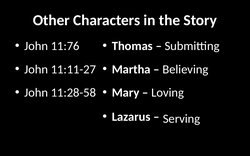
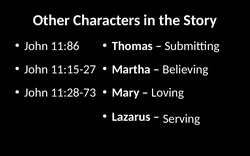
11:76: 11:76 -> 11:86
11:11-27: 11:11-27 -> 11:15-27
11:28-58: 11:28-58 -> 11:28-73
